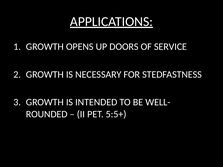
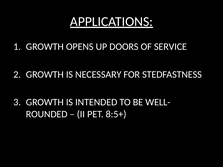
5:5+: 5:5+ -> 8:5+
